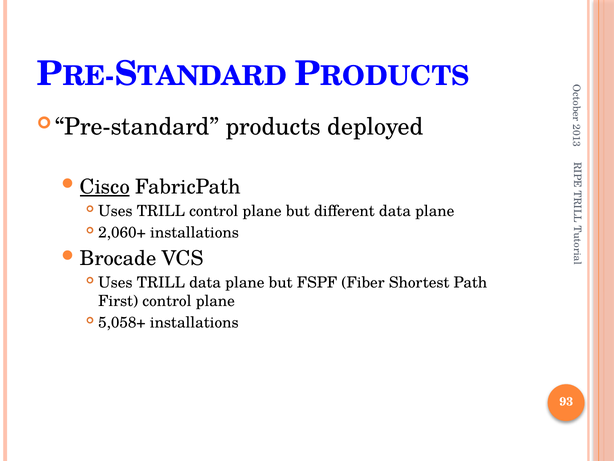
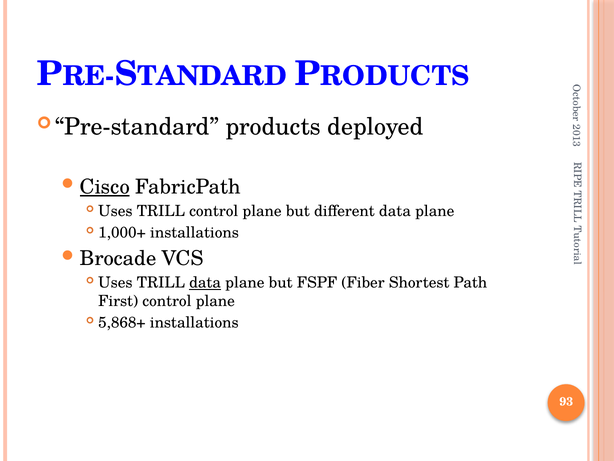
2,060+: 2,060+ -> 1,000+
data at (205, 283) underline: none -> present
5,058+: 5,058+ -> 5,868+
